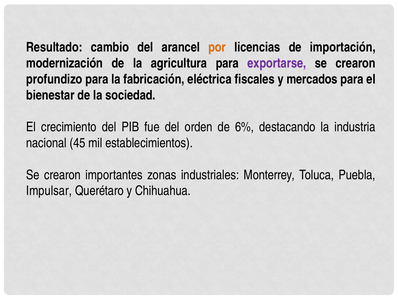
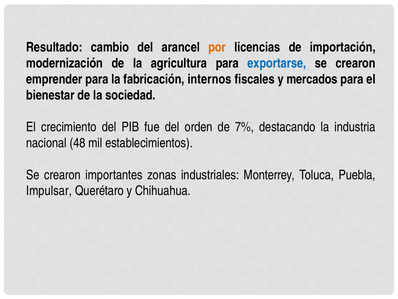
exportarse colour: purple -> blue
profundizo: profundizo -> emprender
eléctrica: eléctrica -> internos
6%: 6% -> 7%
45: 45 -> 48
